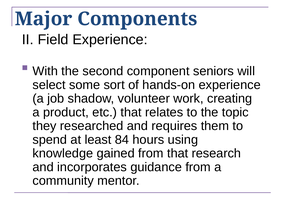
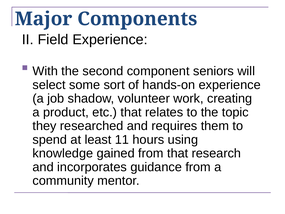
84: 84 -> 11
